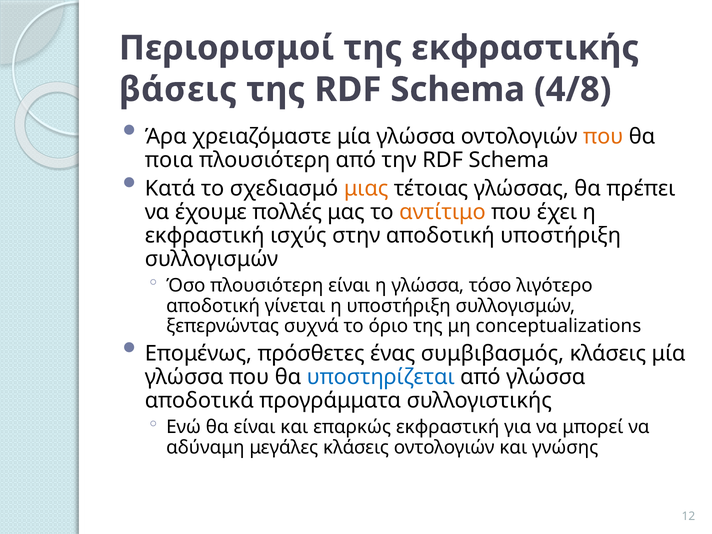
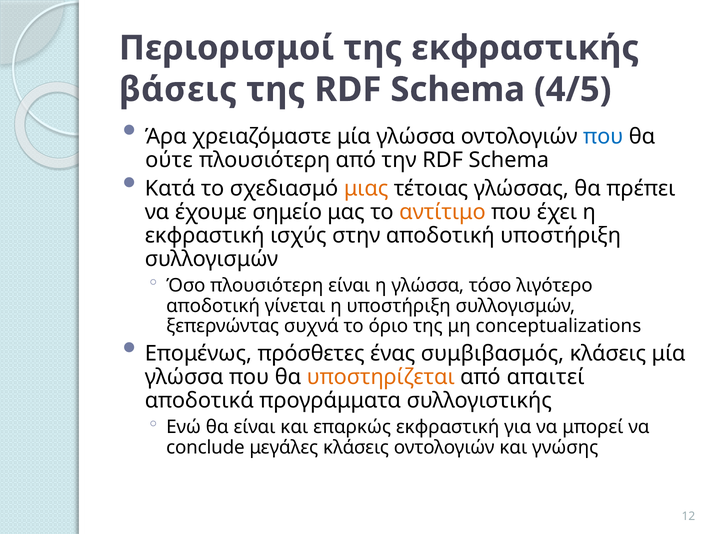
4/8: 4/8 -> 4/5
που at (603, 136) colour: orange -> blue
ποια: ποια -> ούτε
πολλές: πολλές -> σημείο
υποστηρίζεται colour: blue -> orange
από γλώσσα: γλώσσα -> απαιτεί
αδύναμη: αδύναμη -> conclude
